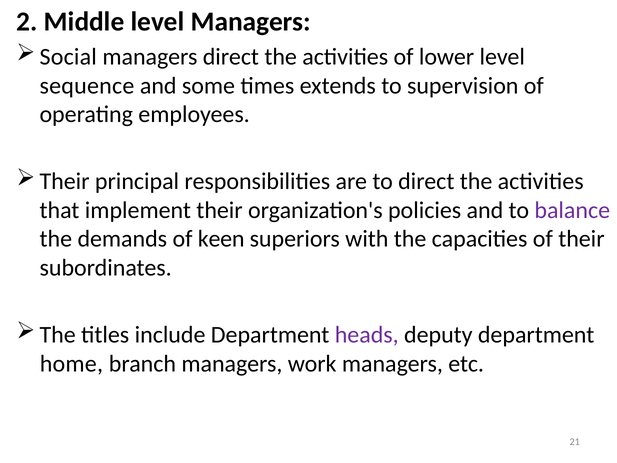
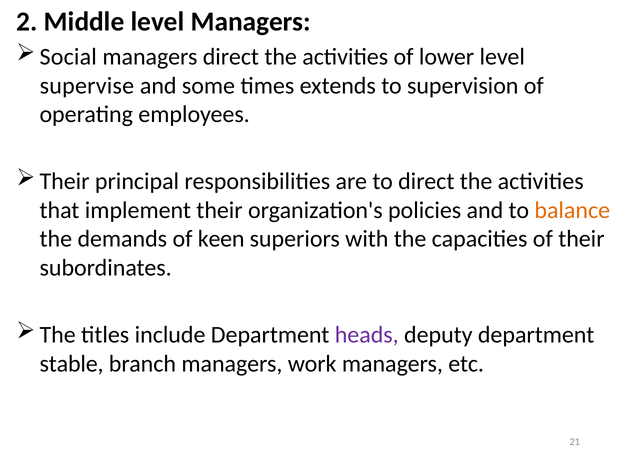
sequence: sequence -> supervise
balance colour: purple -> orange
home: home -> stable
